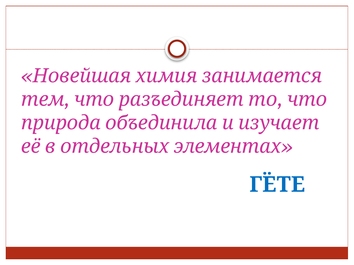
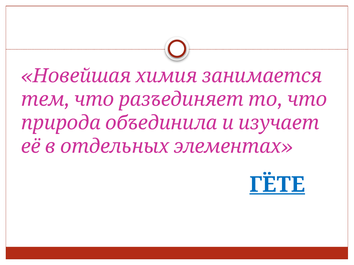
ГЁТЕ underline: none -> present
